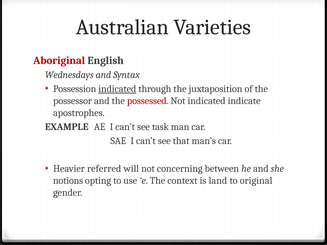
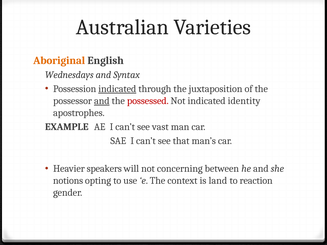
Aboriginal colour: red -> orange
and at (102, 101) underline: none -> present
indicate: indicate -> identity
task: task -> vast
referred: referred -> speakers
original: original -> reaction
